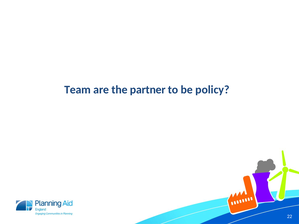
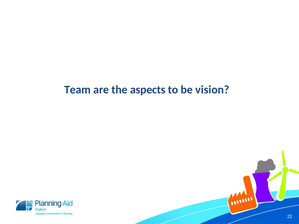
partner: partner -> aspects
policy: policy -> vision
